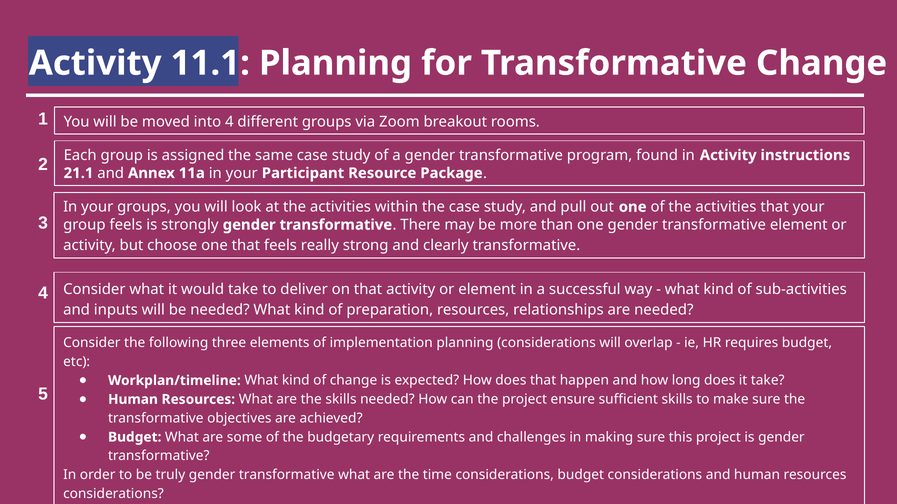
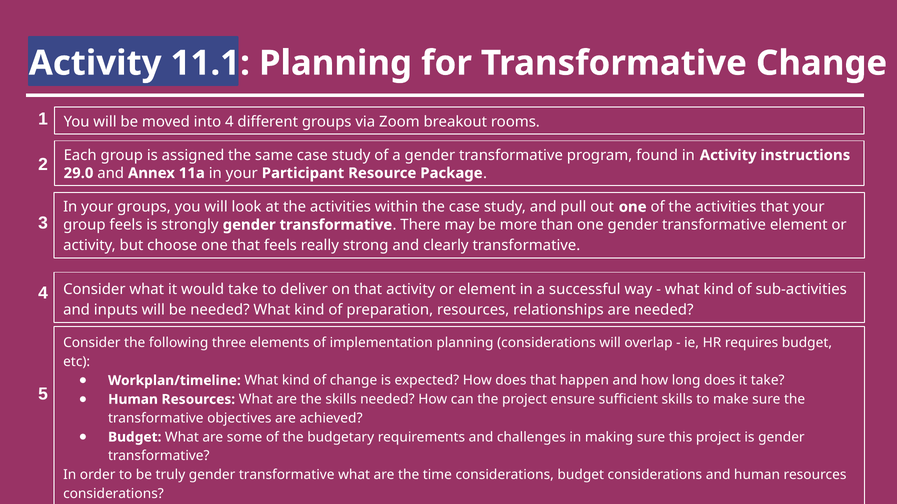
21.1: 21.1 -> 29.0
